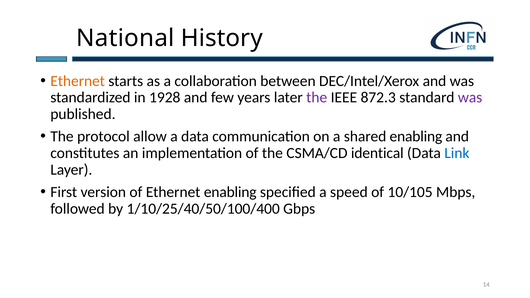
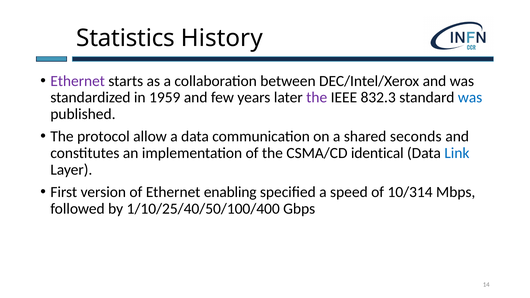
National: National -> Statistics
Ethernet at (78, 81) colour: orange -> purple
1928: 1928 -> 1959
872.3: 872.3 -> 832.3
was at (470, 98) colour: purple -> blue
shared enabling: enabling -> seconds
10/105: 10/105 -> 10/314
